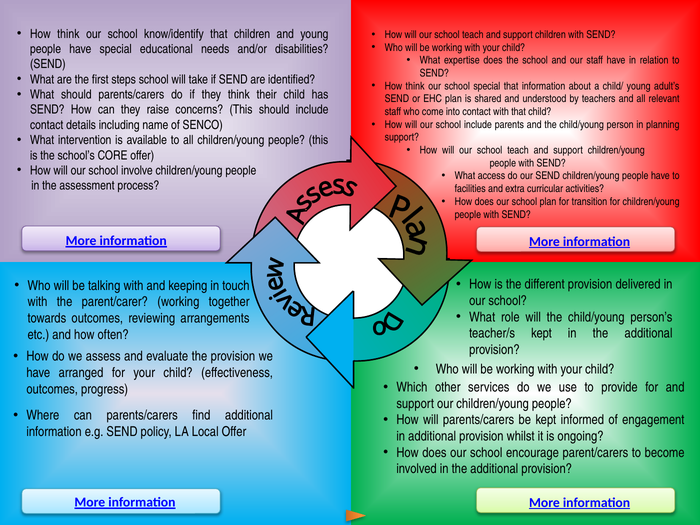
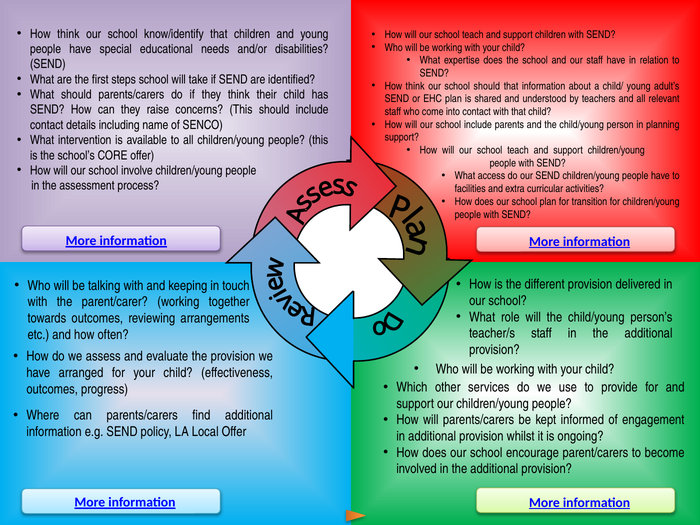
school special: special -> should
teacher/s kept: kept -> staff
